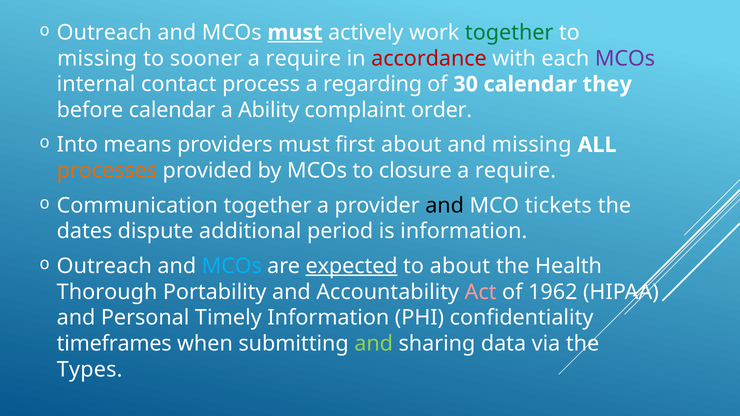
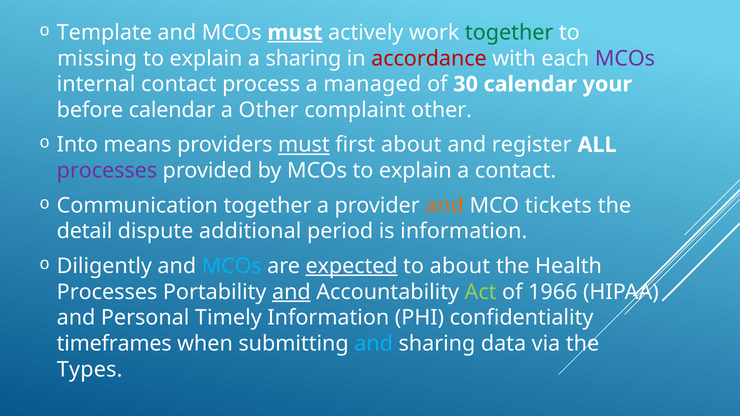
Outreach at (104, 33): Outreach -> Template
sooner at (206, 58): sooner -> explain
require at (303, 58): require -> sharing
regarding: regarding -> managed
they: they -> your
a Ability: Ability -> Other
complaint order: order -> other
must at (304, 145) underline: none -> present
and missing: missing -> register
processes at (107, 171) colour: orange -> purple
MCOs to closure: closure -> explain
require at (516, 171): require -> contact
and at (445, 206) colour: black -> orange
dates: dates -> detail
Outreach at (104, 266): Outreach -> Diligently
Thorough at (107, 292): Thorough -> Processes
and at (291, 292) underline: none -> present
Act colour: pink -> light green
1962: 1962 -> 1966
and at (374, 344) colour: light green -> light blue
